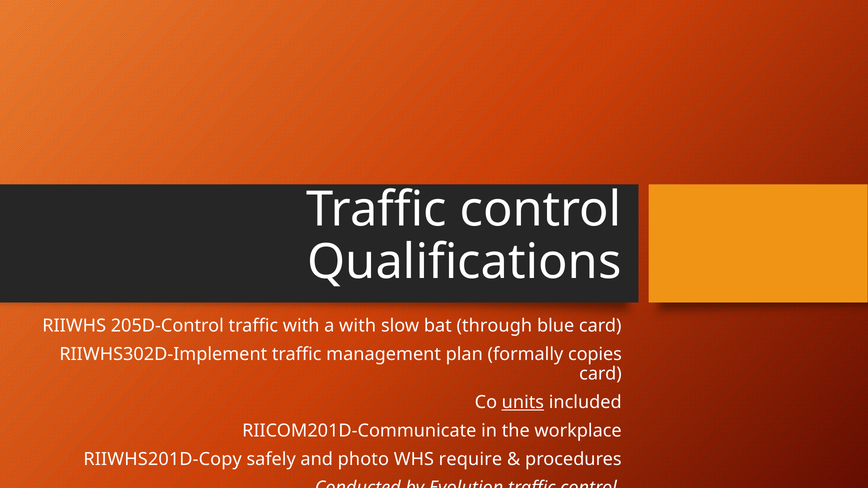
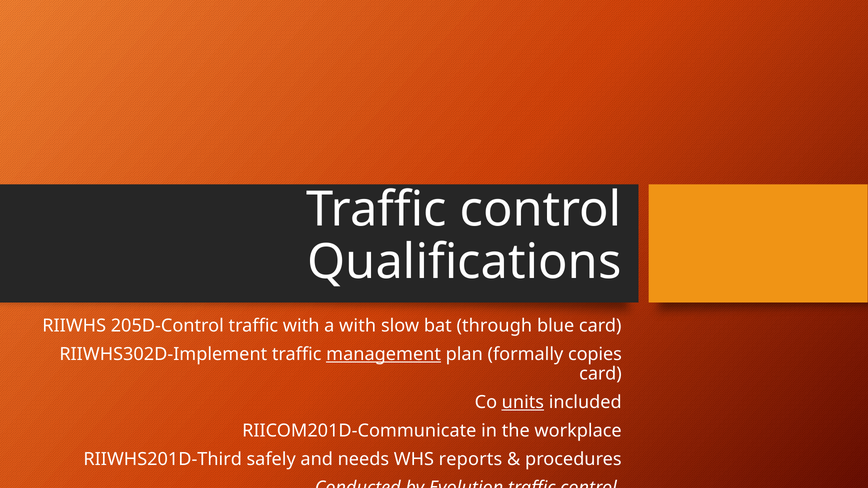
management underline: none -> present
RIIWHS201D-Copy: RIIWHS201D-Copy -> RIIWHS201D-Third
photo: photo -> needs
require: require -> reports
